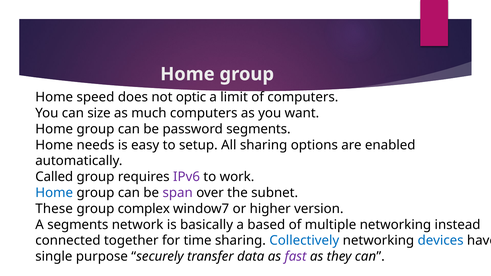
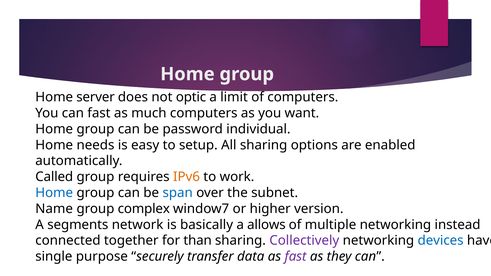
speed: speed -> server
can size: size -> fast
password segments: segments -> individual
IPv6 colour: purple -> orange
span colour: purple -> blue
These: These -> Name
based: based -> allows
time: time -> than
Collectively colour: blue -> purple
